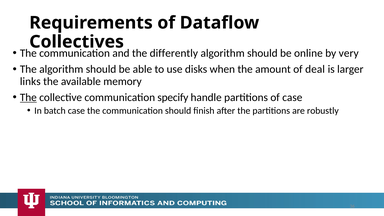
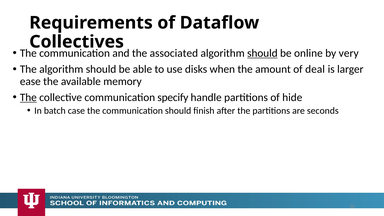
differently: differently -> associated
should at (262, 53) underline: none -> present
links: links -> ease
of case: case -> hide
robustly: robustly -> seconds
